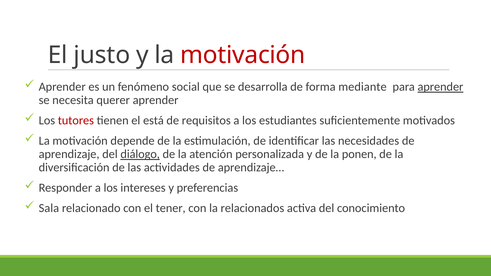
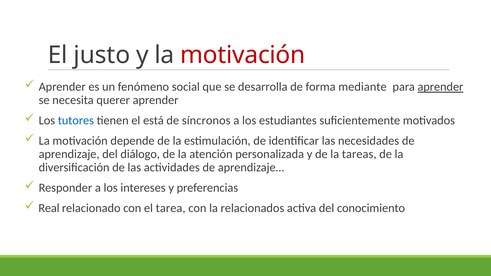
tutores colour: red -> blue
requisitos: requisitos -> síncronos
diálogo underline: present -> none
ponen: ponen -> tareas
Sala: Sala -> Real
tener: tener -> tarea
